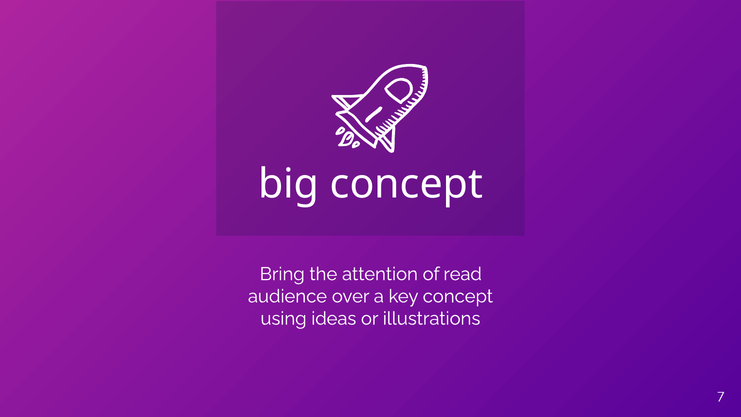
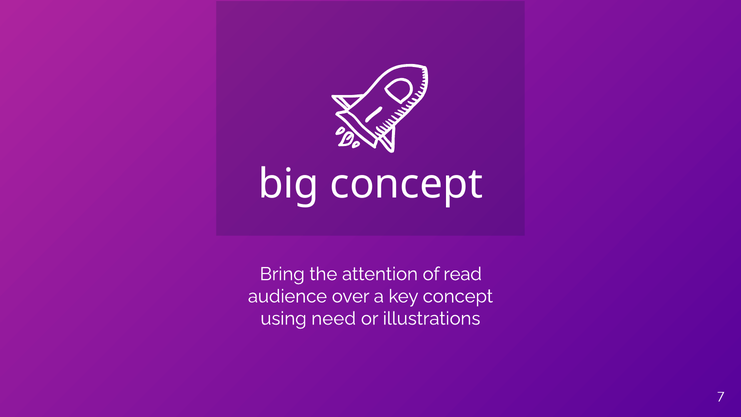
ideas: ideas -> need
